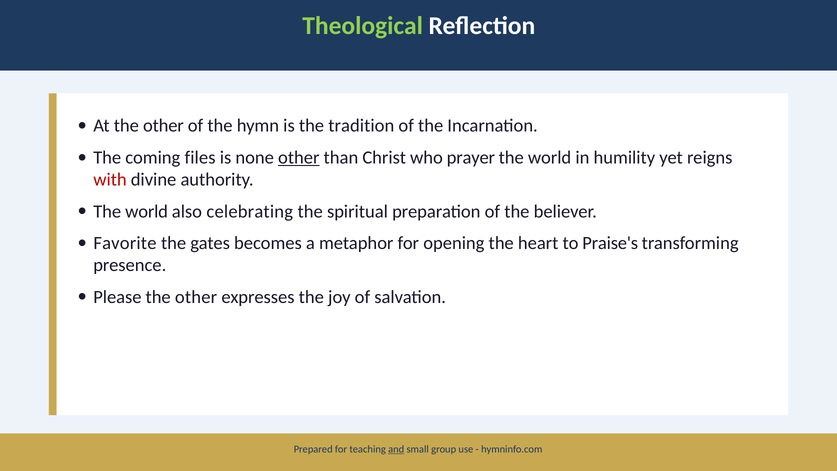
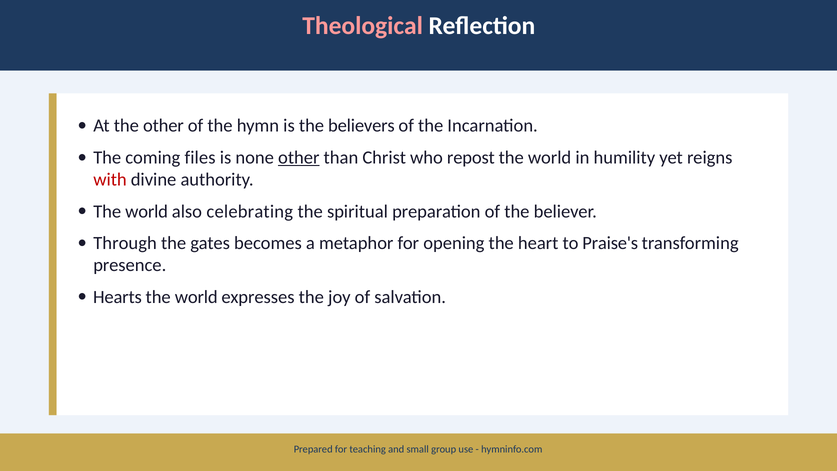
Theological colour: light green -> pink
tradition: tradition -> believers
prayer: prayer -> repost
Favorite: Favorite -> Through
Please: Please -> Hearts
other at (196, 297): other -> world
and underline: present -> none
